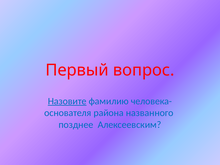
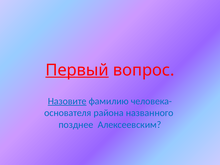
Первый underline: none -> present
